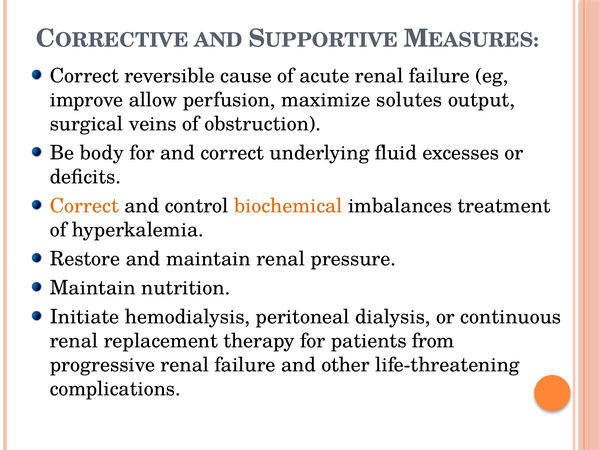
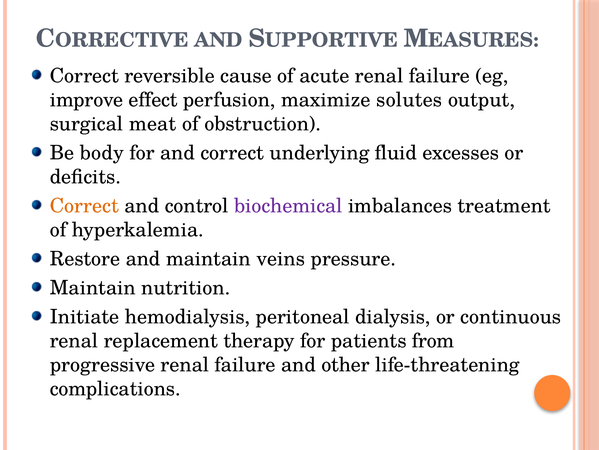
allow: allow -> effect
veins: veins -> meat
biochemical colour: orange -> purple
maintain renal: renal -> veins
